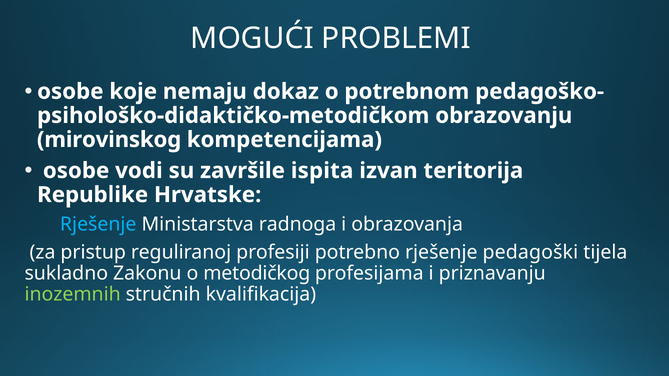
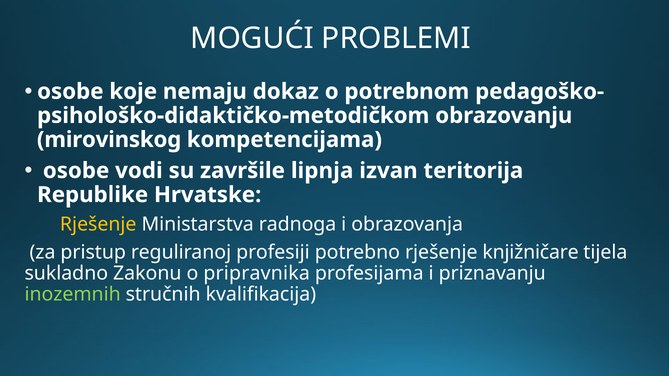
ispita: ispita -> lipnja
Rješenje at (98, 224) colour: light blue -> yellow
pedagoški: pedagoški -> knjižničare
metodičkog: metodičkog -> pripravnika
